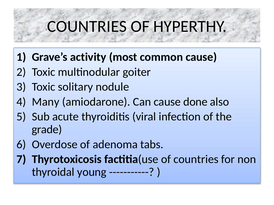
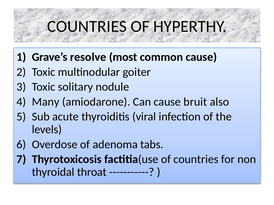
activity: activity -> resolve
done: done -> bruit
grade: grade -> levels
young: young -> throat
